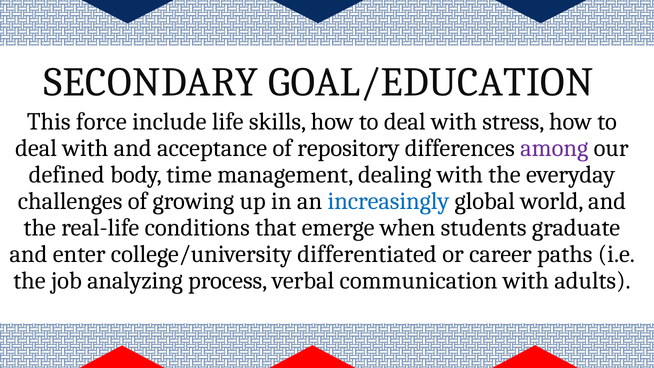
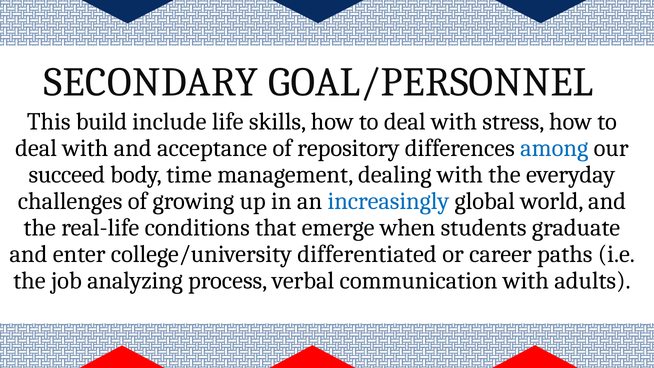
GOAL/EDUCATION: GOAL/EDUCATION -> GOAL/PERSONNEL
force: force -> build
among colour: purple -> blue
defined: defined -> succeed
